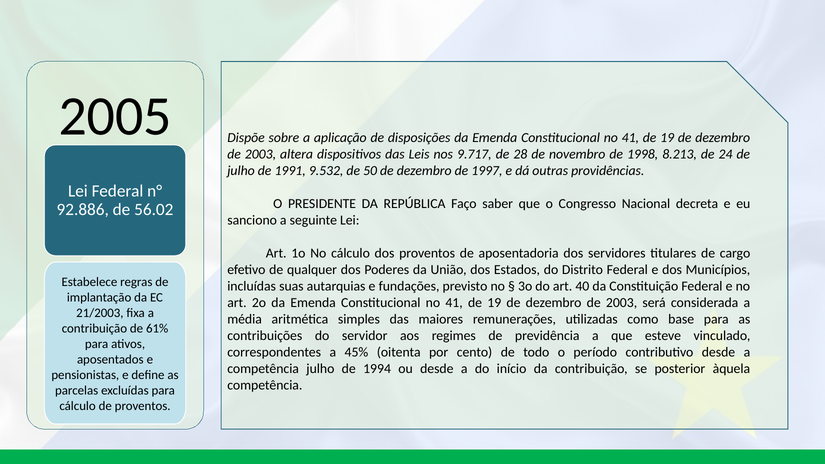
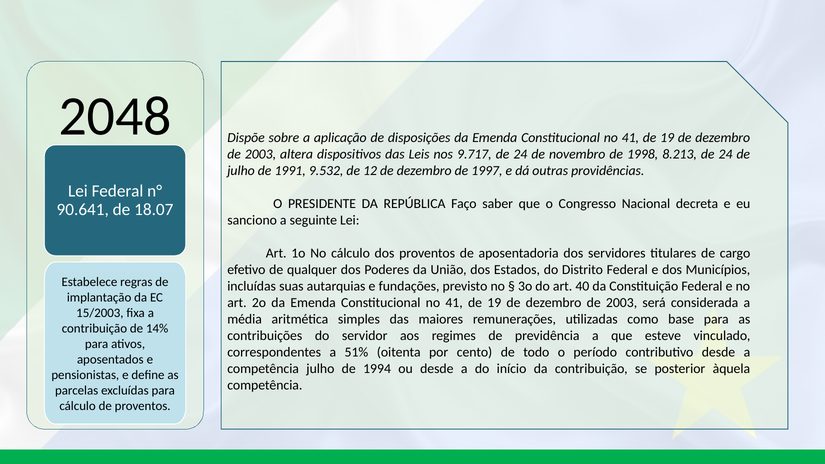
2005: 2005 -> 2048
9.717 de 28: 28 -> 24
50: 50 -> 12
92.886: 92.886 -> 90.641
56.02: 56.02 -> 18.07
21/2003: 21/2003 -> 15/2003
61%: 61% -> 14%
45%: 45% -> 51%
